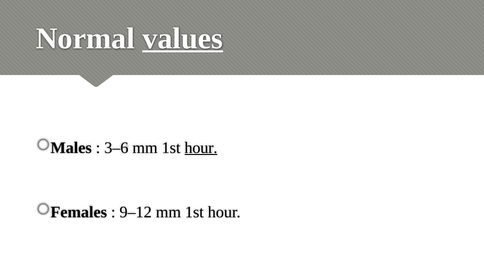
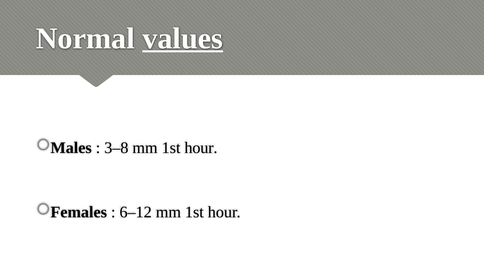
3–6: 3–6 -> 3–8
hour at (201, 148) underline: present -> none
9–12: 9–12 -> 6–12
